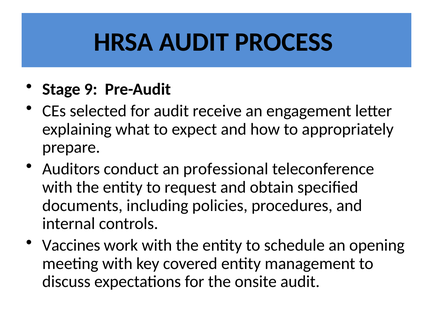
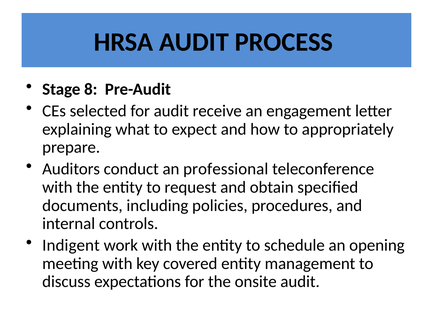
9: 9 -> 8
Vaccines: Vaccines -> Indigent
